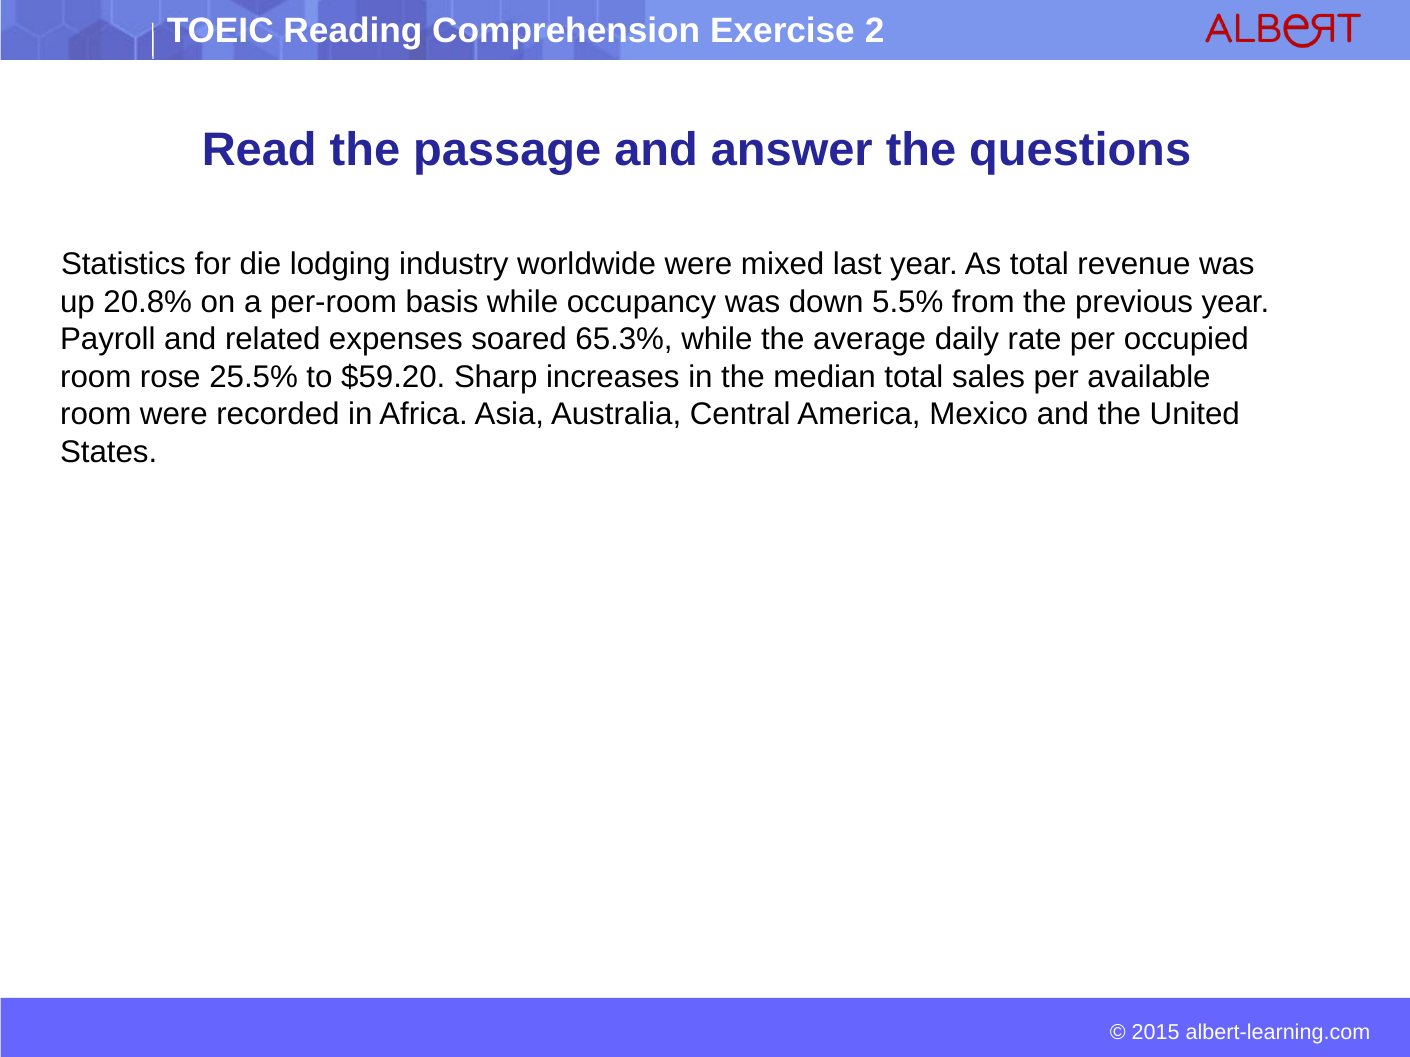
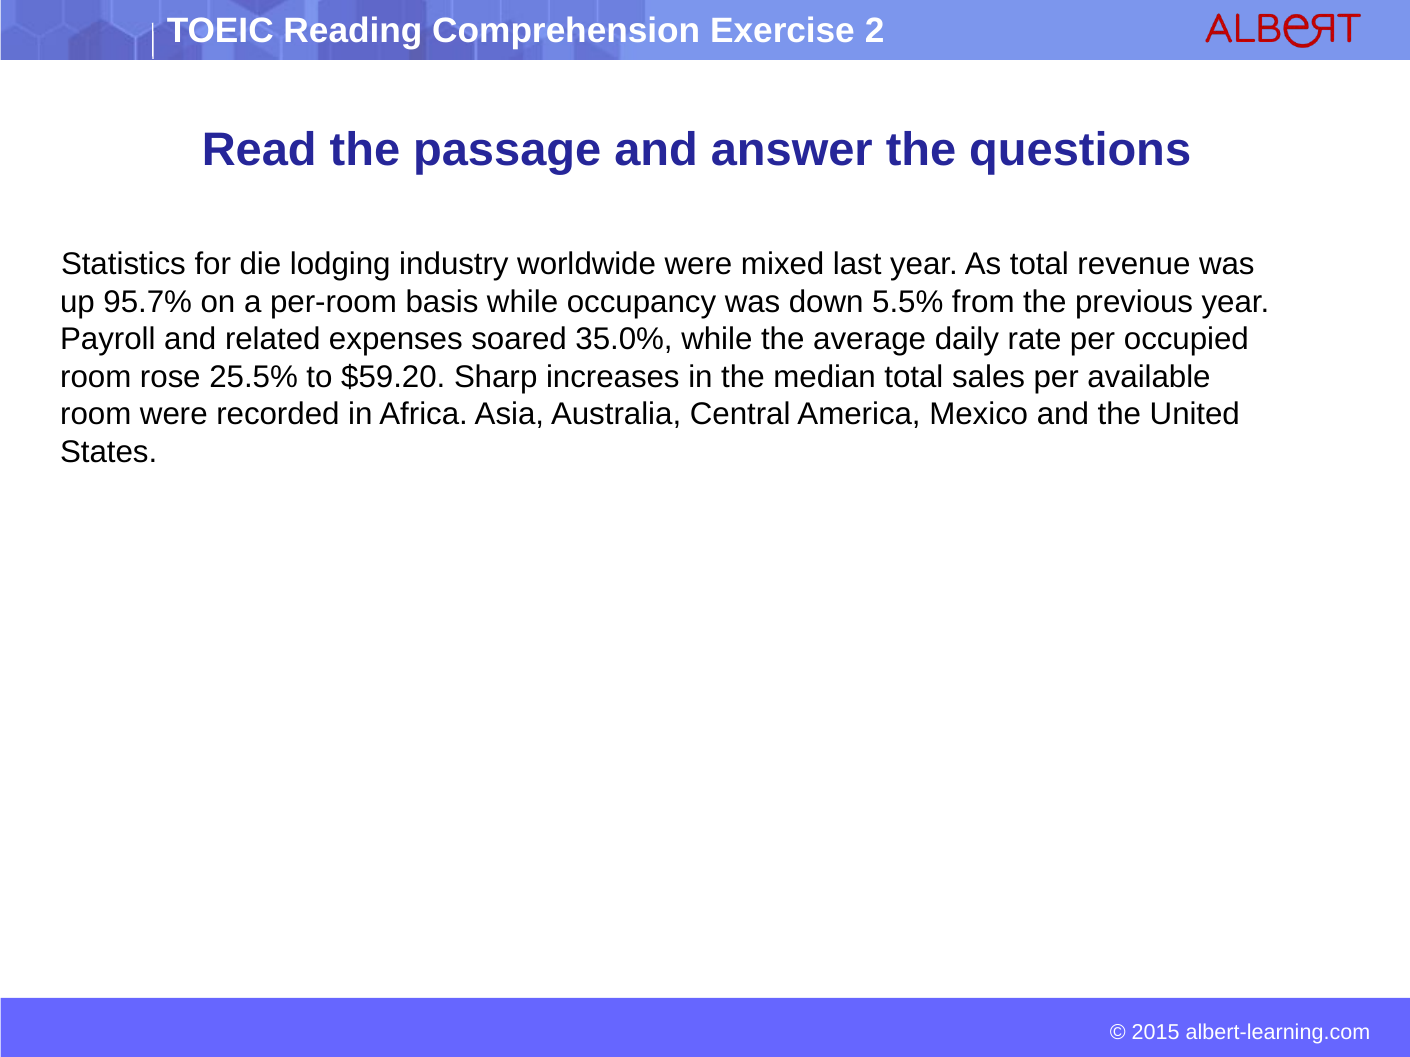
20.8%: 20.8% -> 95.7%
65.3%: 65.3% -> 35.0%
